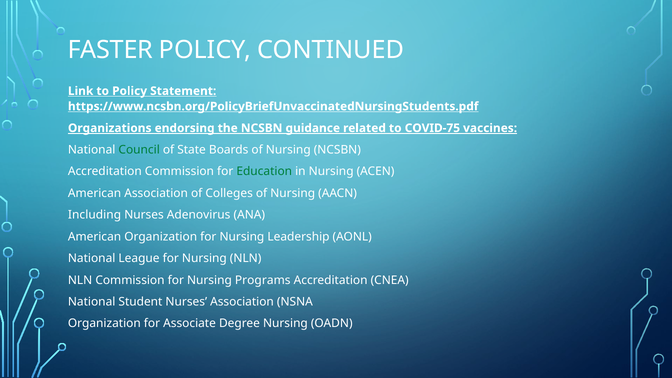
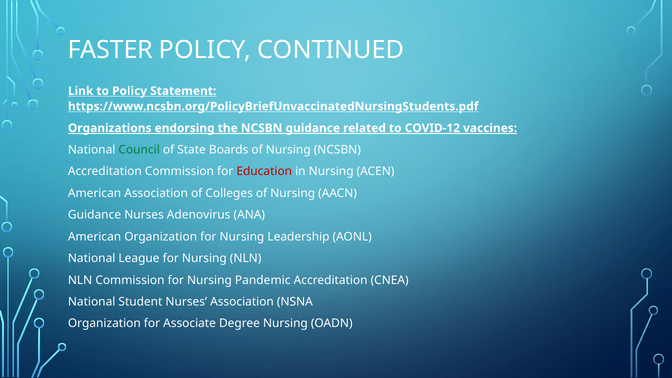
COVID-75: COVID-75 -> COVID-12
Education colour: green -> red
Including at (95, 215): Including -> Guidance
Programs: Programs -> Pandemic
